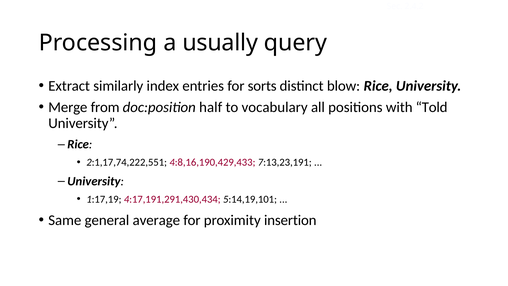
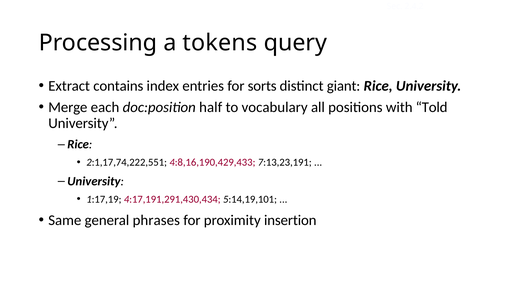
usually: usually -> tokens
similarly: similarly -> contains
blow: blow -> giant
from: from -> each
average: average -> phrases
